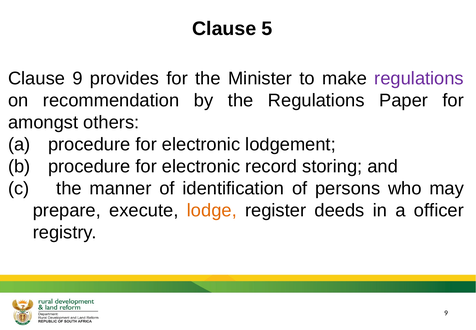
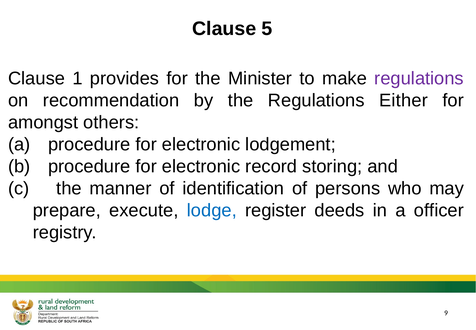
Clause 9: 9 -> 1
Paper: Paper -> Either
lodge colour: orange -> blue
